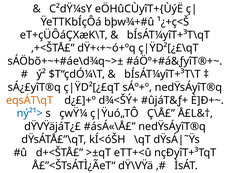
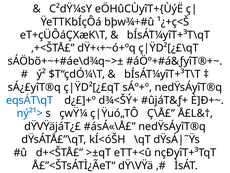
eqsÁT\qT colour: orange -> blue
